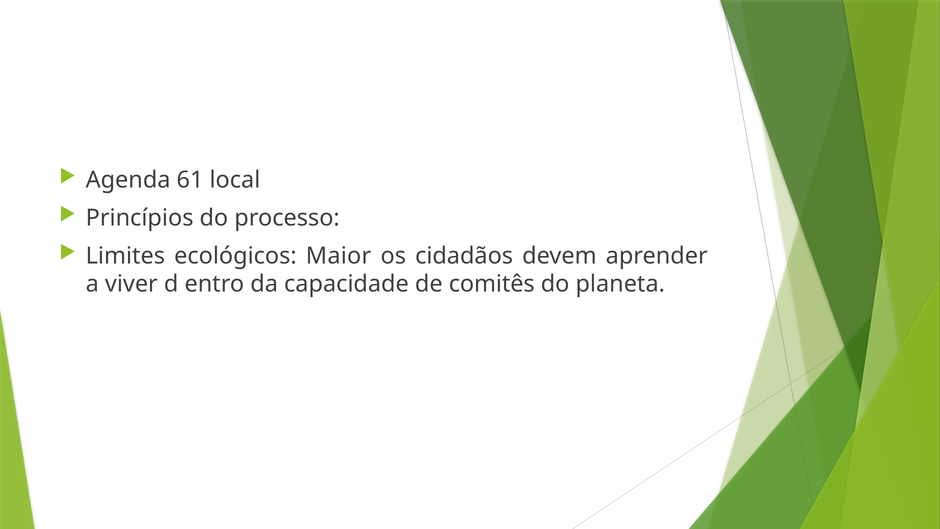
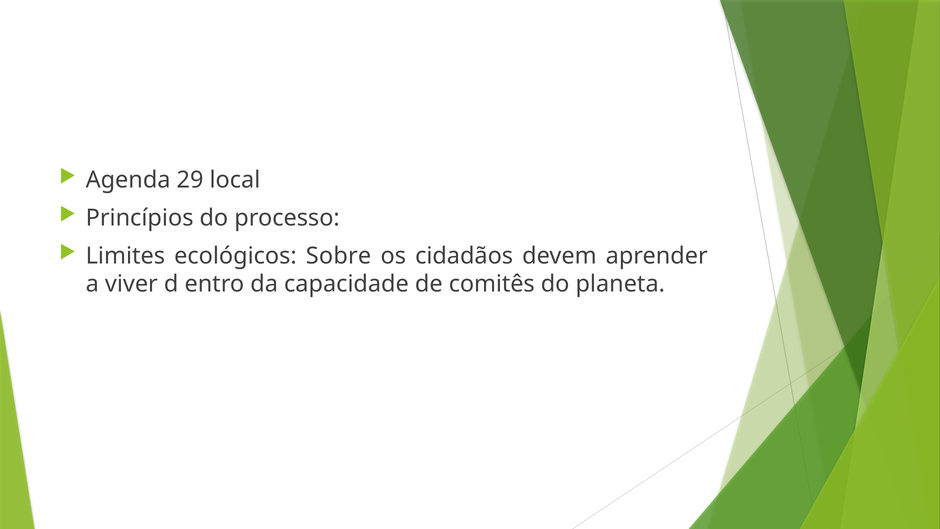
61: 61 -> 29
Maior: Maior -> Sobre
